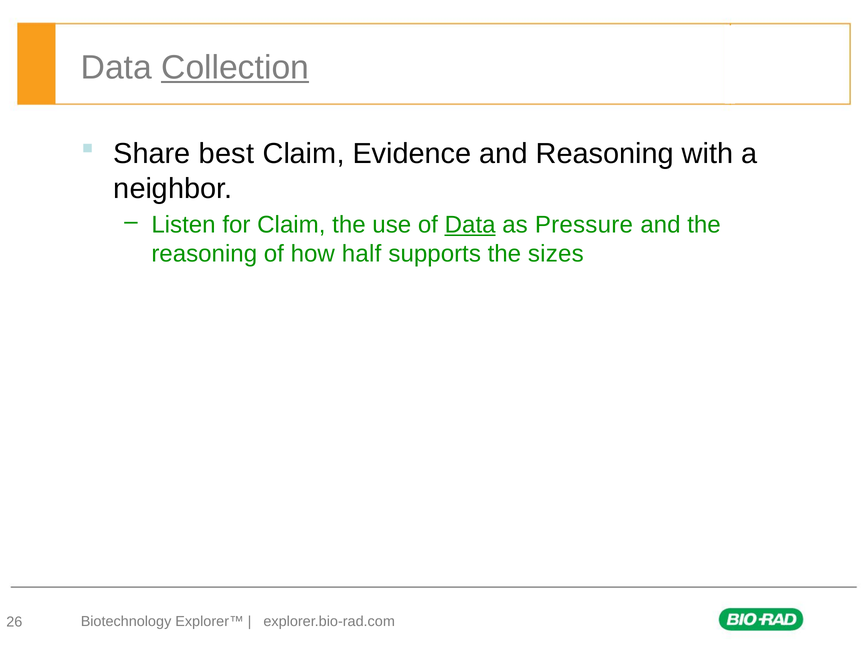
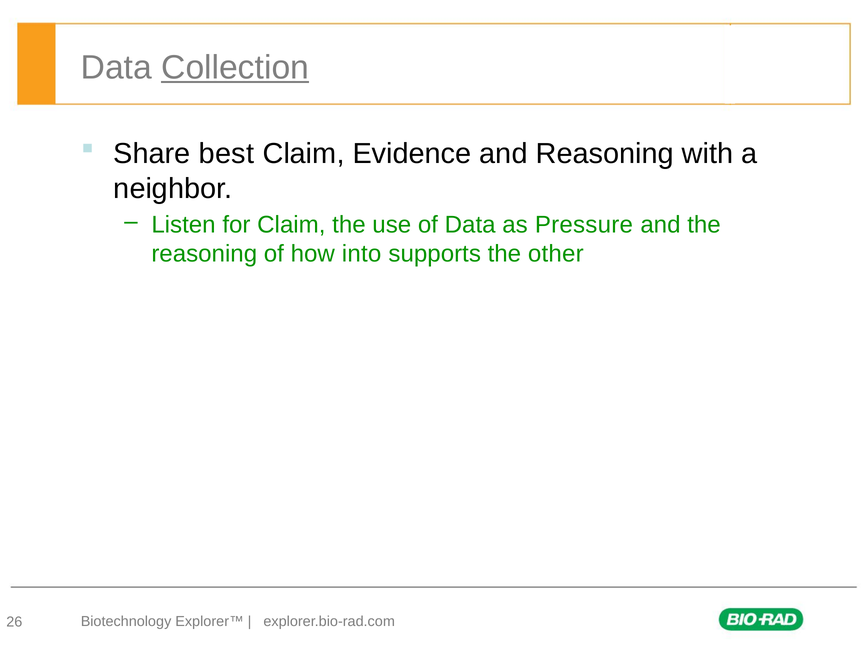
Data at (470, 225) underline: present -> none
half: half -> into
sizes: sizes -> other
